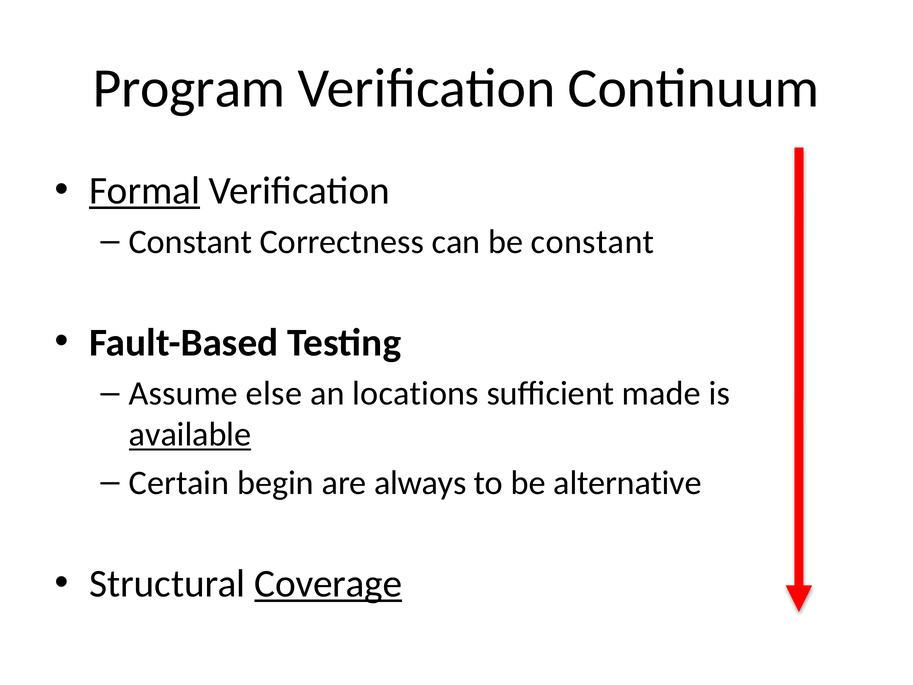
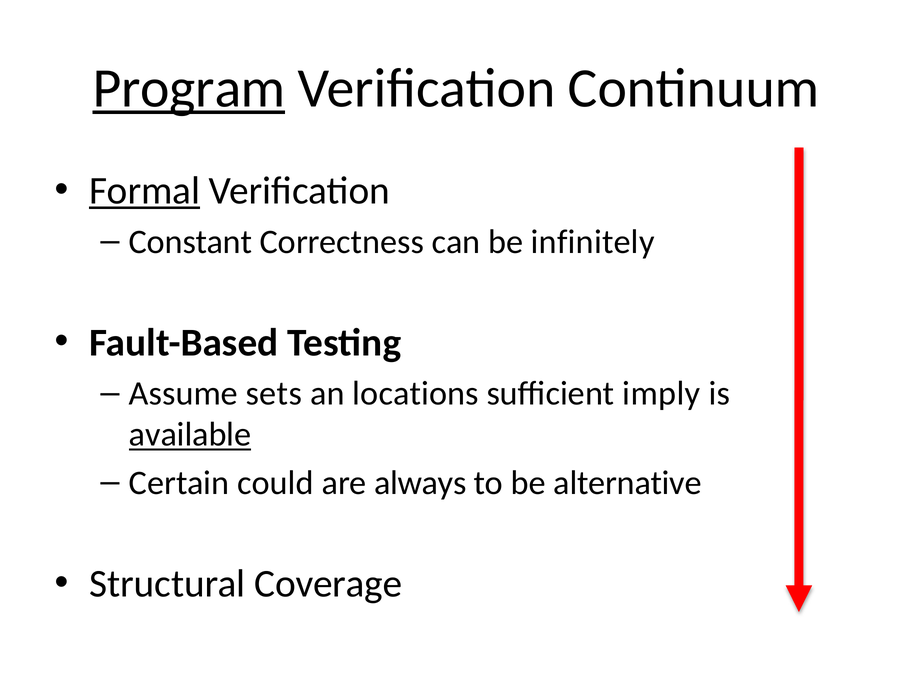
Program underline: none -> present
be constant: constant -> infinitely
else: else -> sets
made: made -> imply
begin: begin -> could
Coverage underline: present -> none
